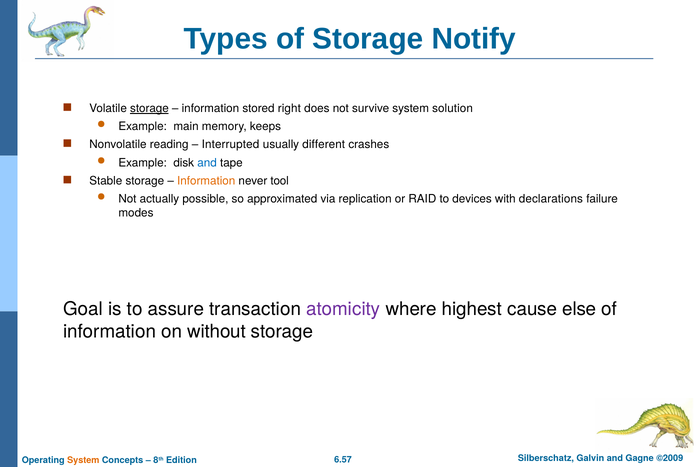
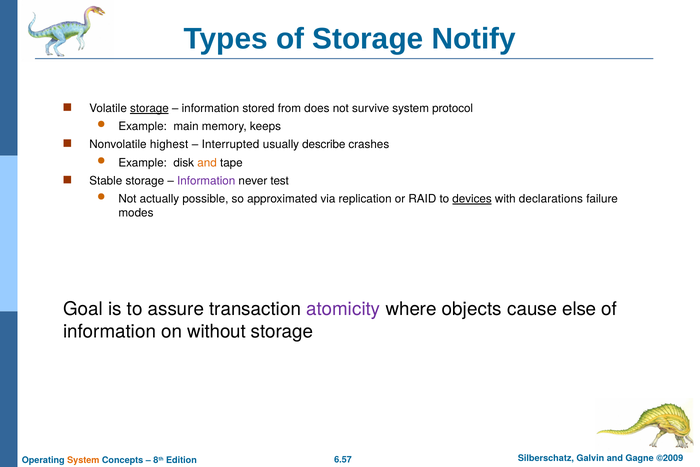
right: right -> from
solution: solution -> protocol
reading: reading -> highest
different: different -> describe
and at (207, 163) colour: blue -> orange
Information at (206, 181) colour: orange -> purple
tool: tool -> test
devices underline: none -> present
highest: highest -> objects
